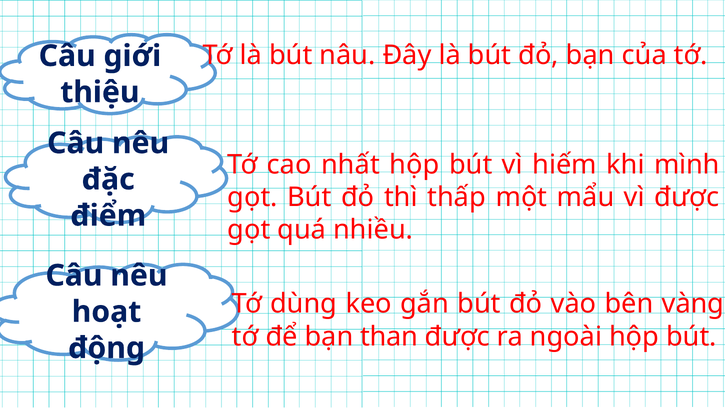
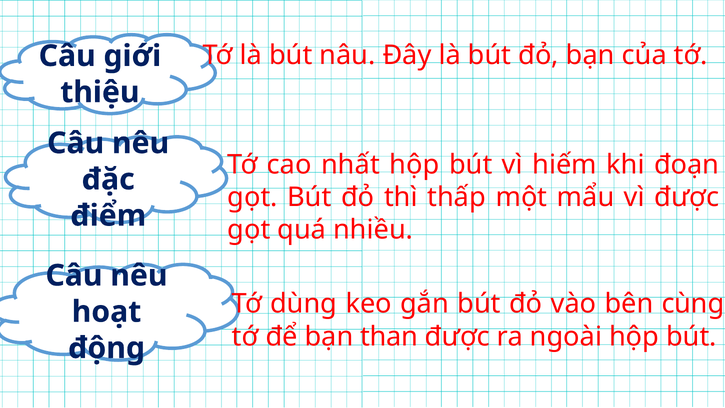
mình: mình -> đoạn
vàng: vàng -> cùng
